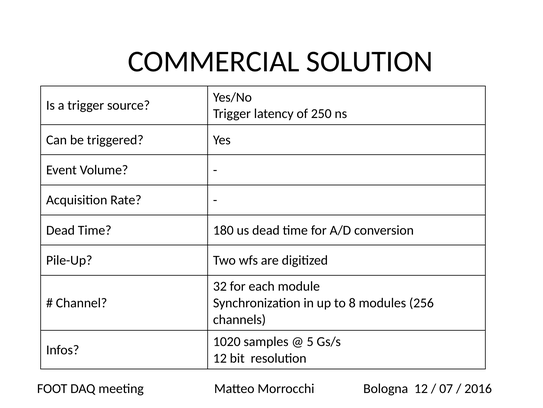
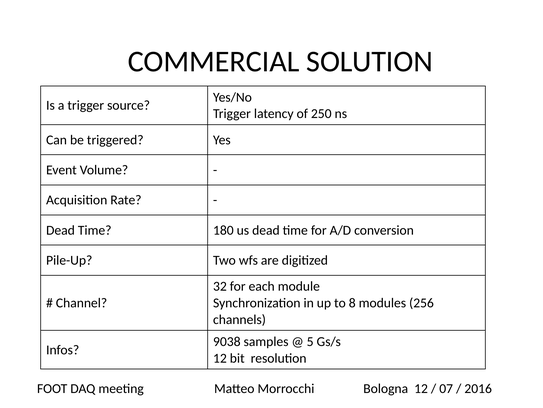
1020: 1020 -> 9038
